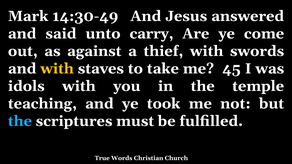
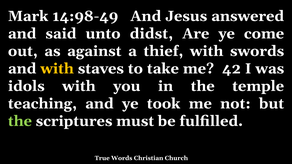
14:30-49: 14:30-49 -> 14:98-49
carry: carry -> didst
45: 45 -> 42
the at (20, 121) colour: light blue -> light green
